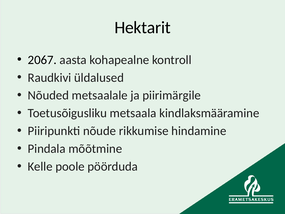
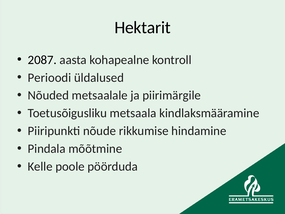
2067: 2067 -> 2087
Raudkivi: Raudkivi -> Perioodi
